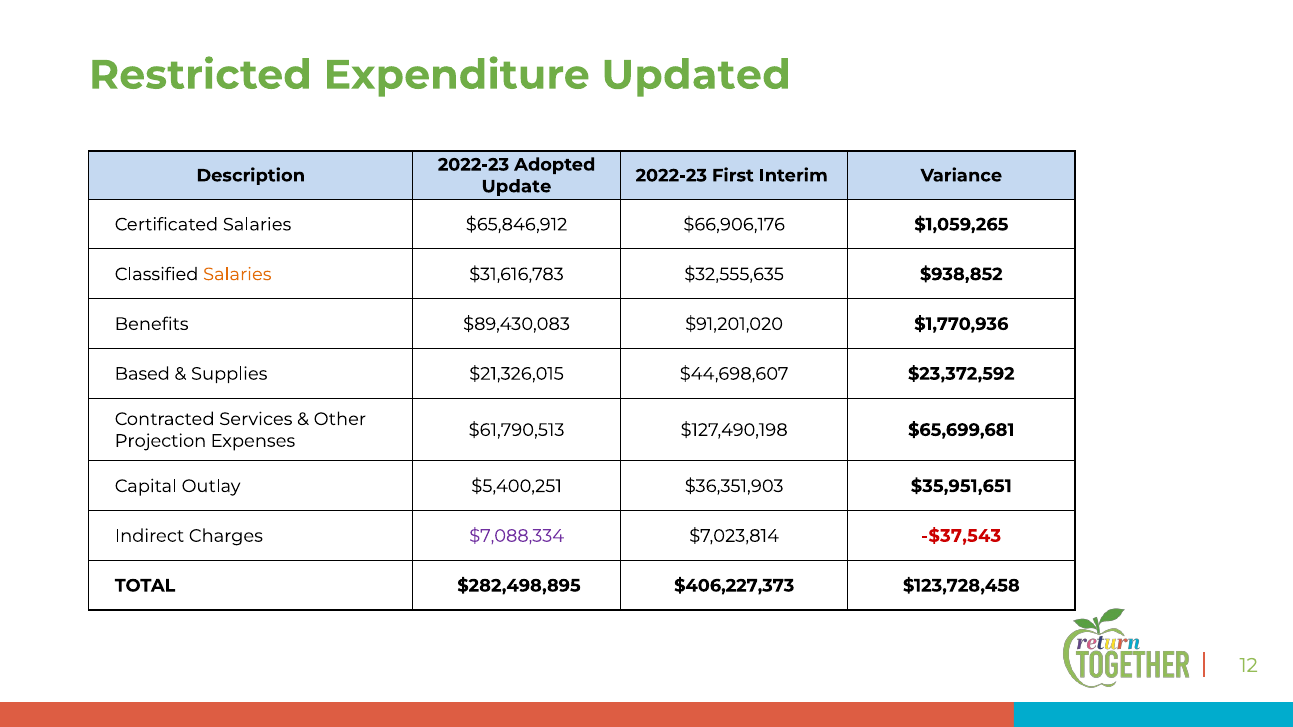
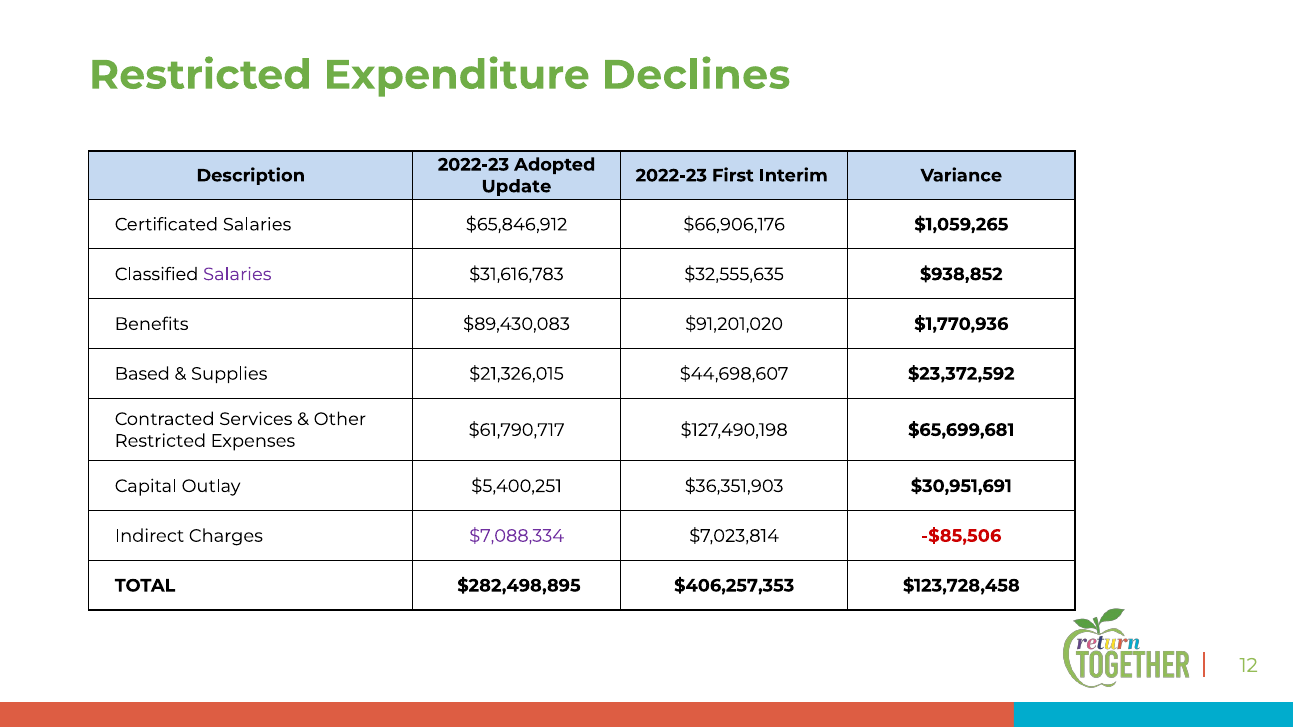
Updated: Updated -> Declines
Salaries at (237, 274) colour: orange -> purple
$61,790,513: $61,790,513 -> $61,790,717
Projection at (160, 441): Projection -> Restricted
$35,951,651: $35,951,651 -> $30,951,691
-$37,543: -$37,543 -> -$85,506
$406,227,373: $406,227,373 -> $406,257,353
